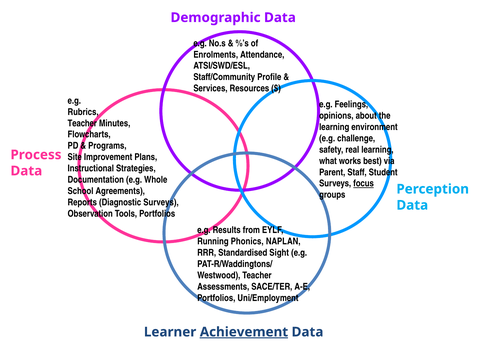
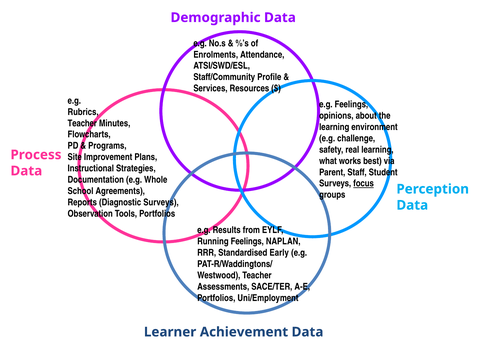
Running Phonics: Phonics -> Feelings
Sight: Sight -> Early
Achievement underline: present -> none
